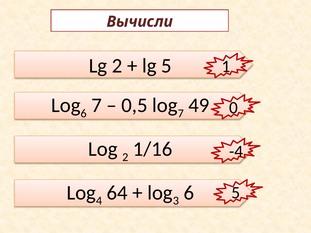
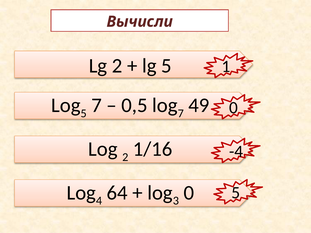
Log 6: 6 -> 5
6 at (189, 193): 6 -> 0
